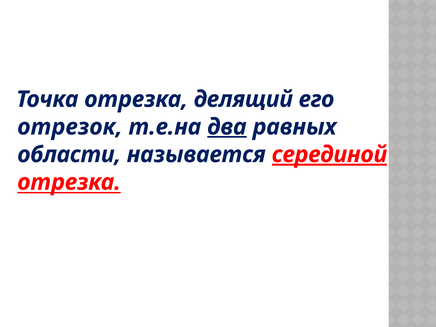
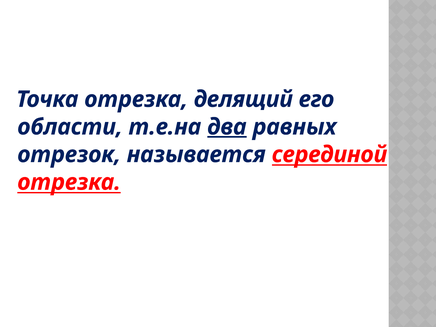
отрезок: отрезок -> области
области: области -> отрезок
серединой underline: present -> none
